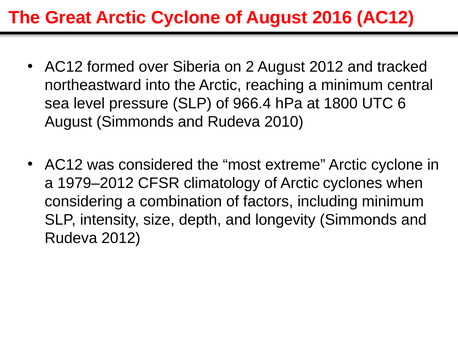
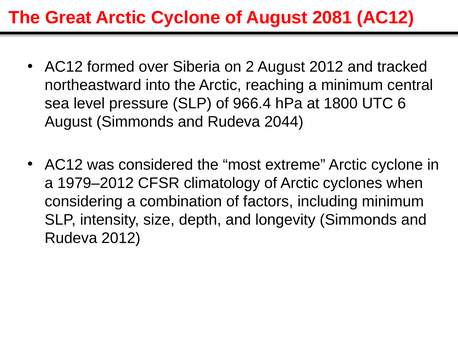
2016: 2016 -> 2081
2010: 2010 -> 2044
